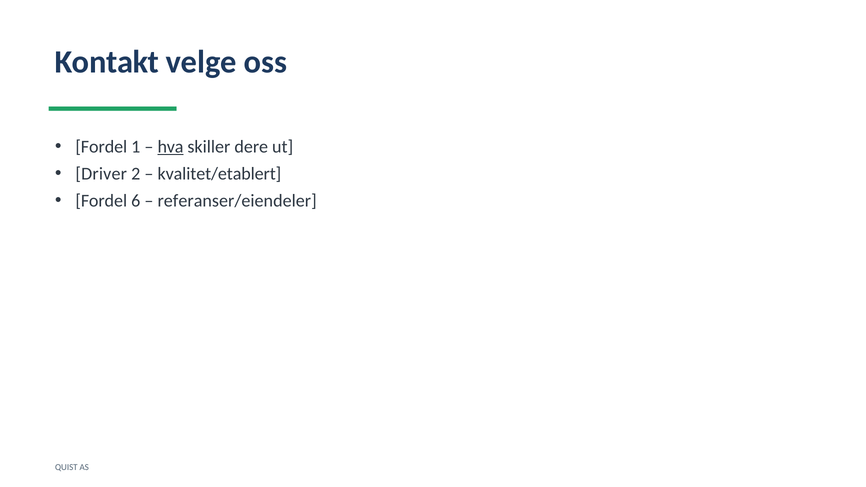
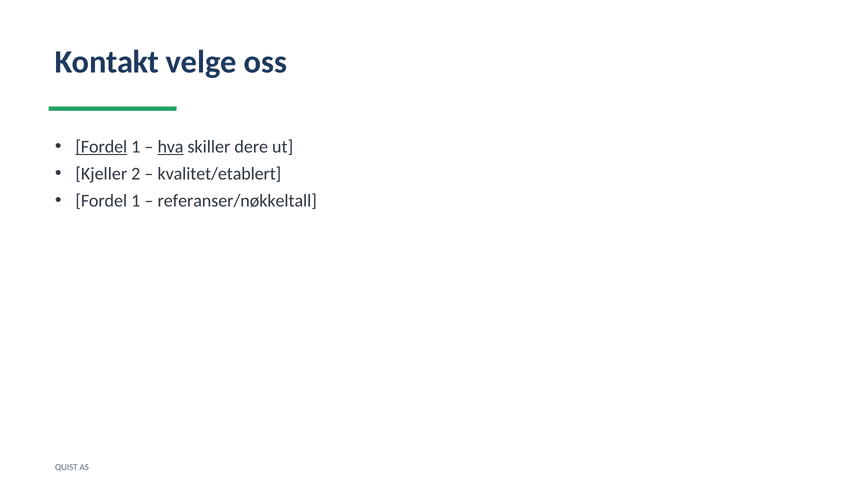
Fordel at (101, 147) underline: none -> present
Driver: Driver -> Kjeller
6 at (136, 201): 6 -> 1
referanser/eiendeler: referanser/eiendeler -> referanser/nøkkeltall
